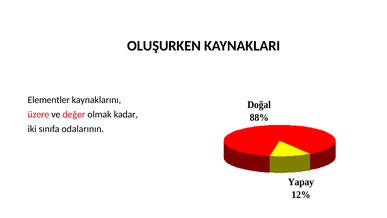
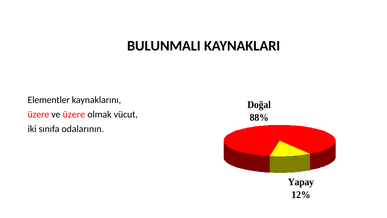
OLUŞURKEN: OLUŞURKEN -> BULUNMALI
ve değer: değer -> üzere
kadar: kadar -> vücut
